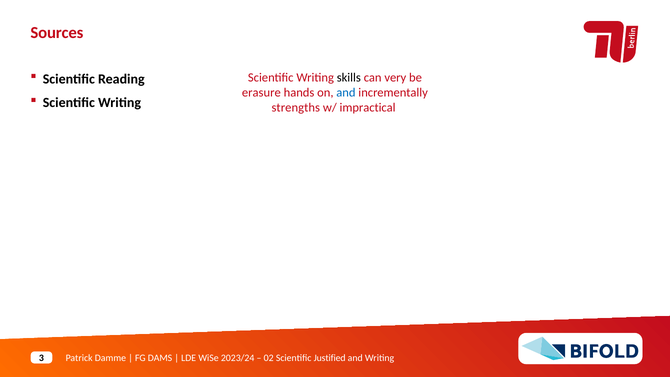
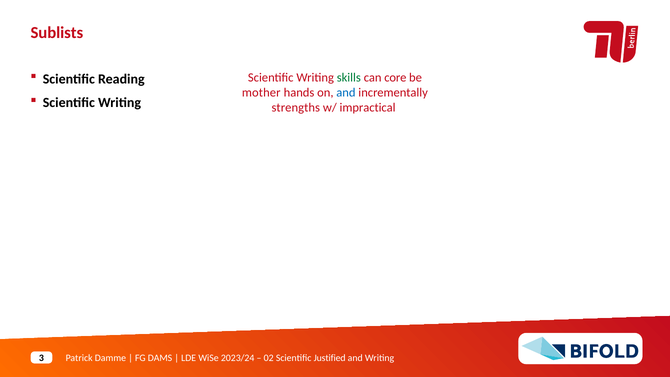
Sources: Sources -> Sublists
skills colour: black -> green
very: very -> core
erasure: erasure -> mother
